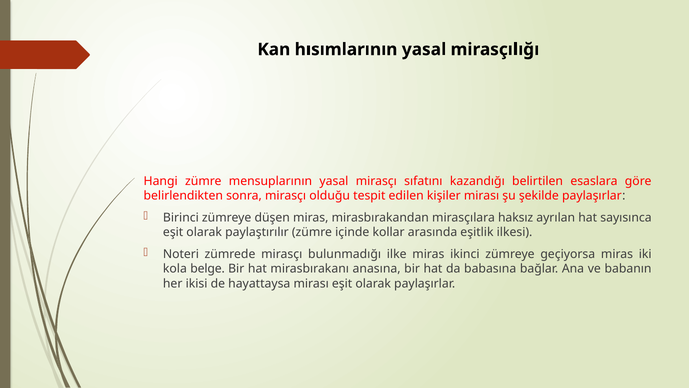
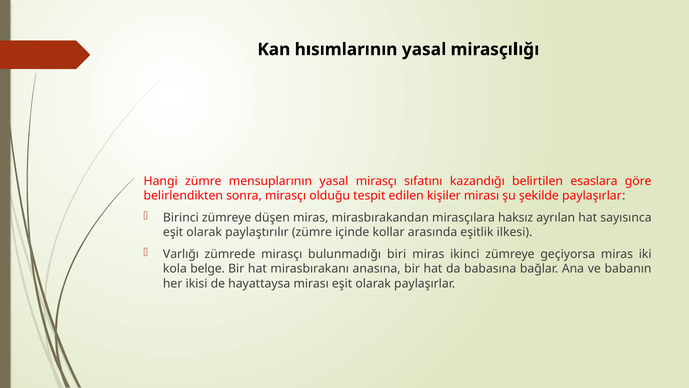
Noteri: Noteri -> Varlığı
ilke: ilke -> biri
